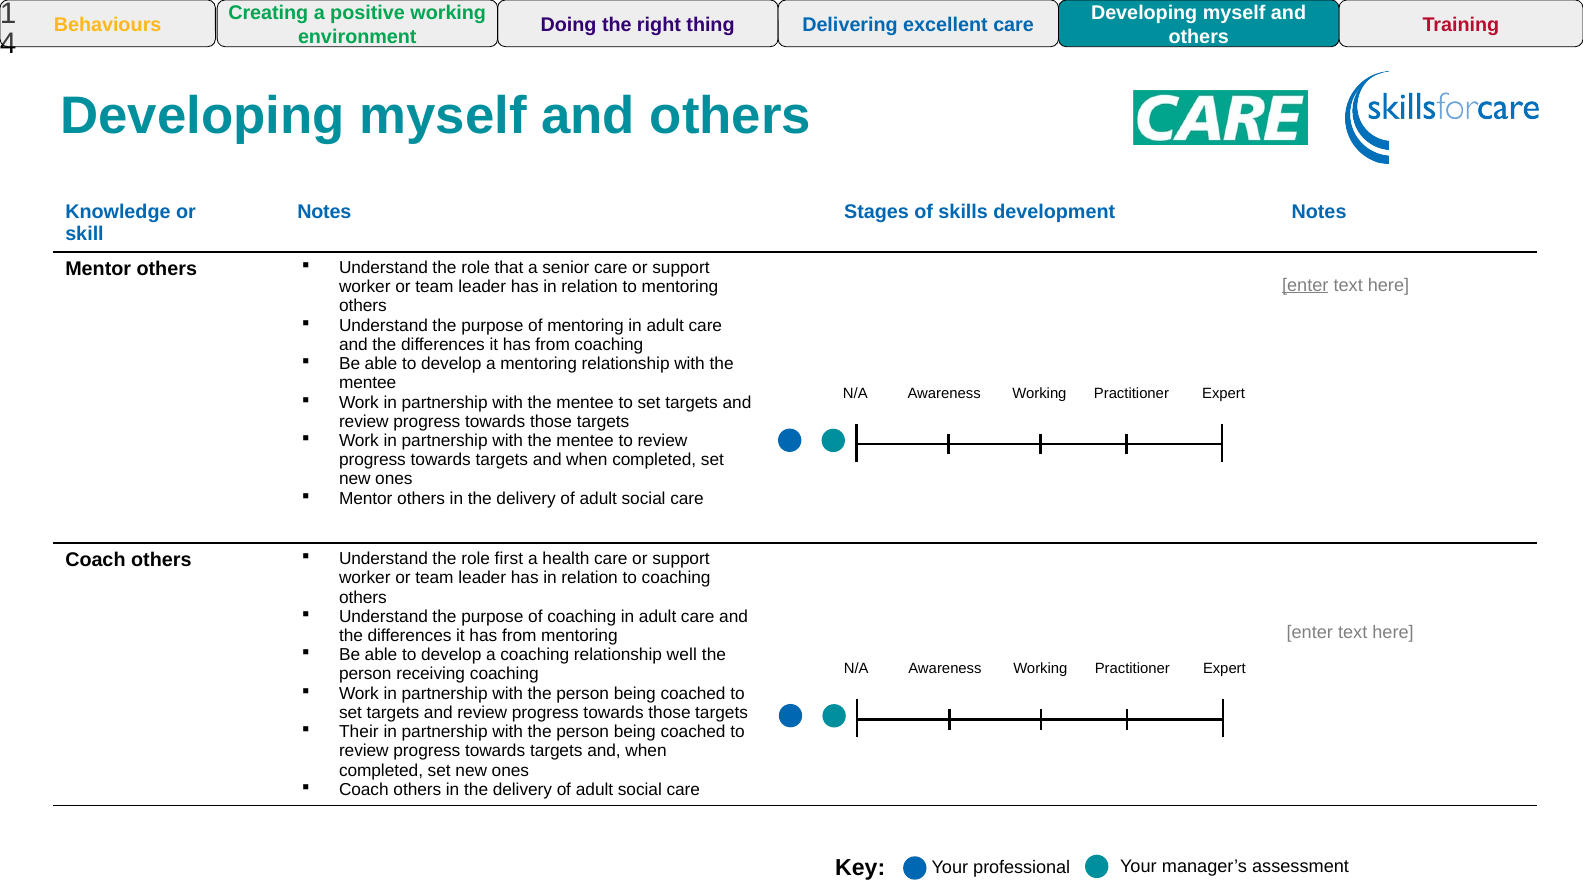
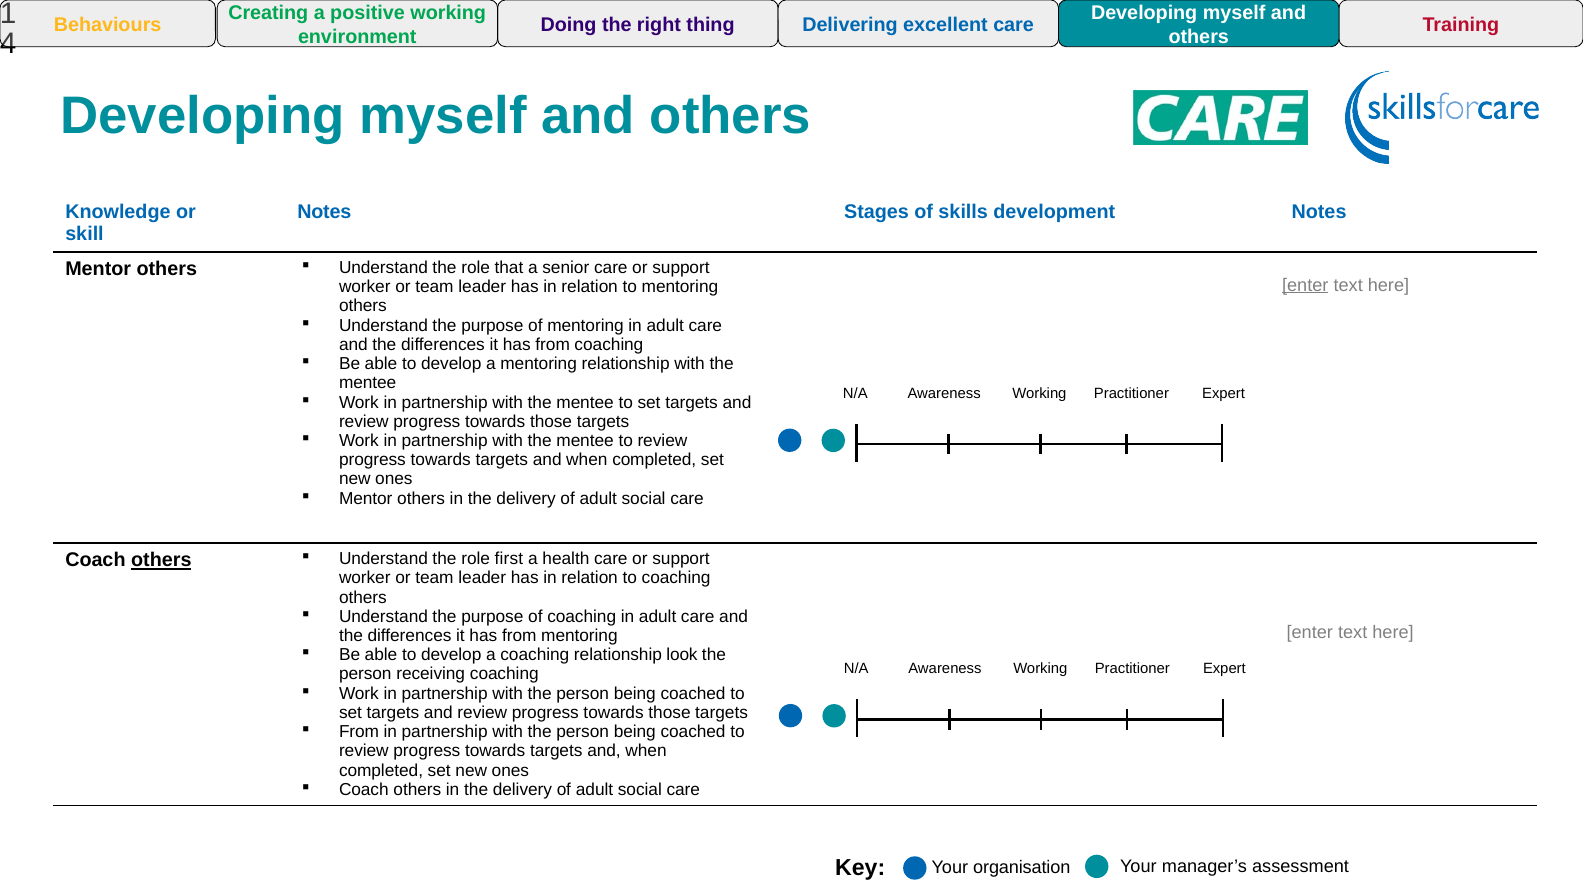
others at (161, 560) underline: none -> present
well: well -> look
Their at (359, 731): Their -> From
professional: professional -> organisation
